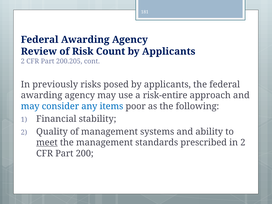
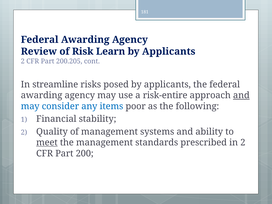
Count: Count -> Learn
previously: previously -> streamline
and at (241, 95) underline: none -> present
